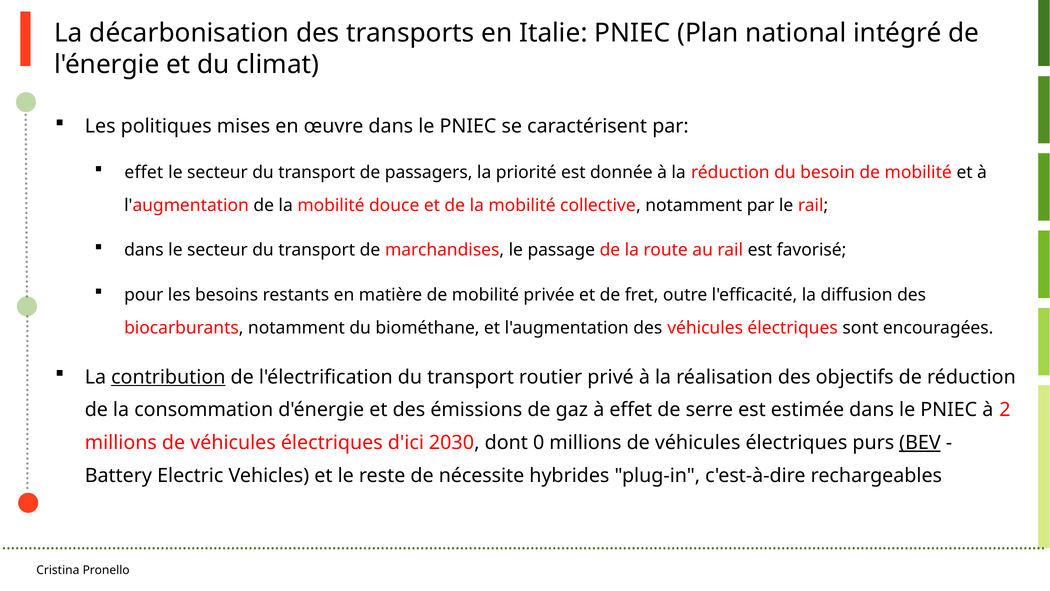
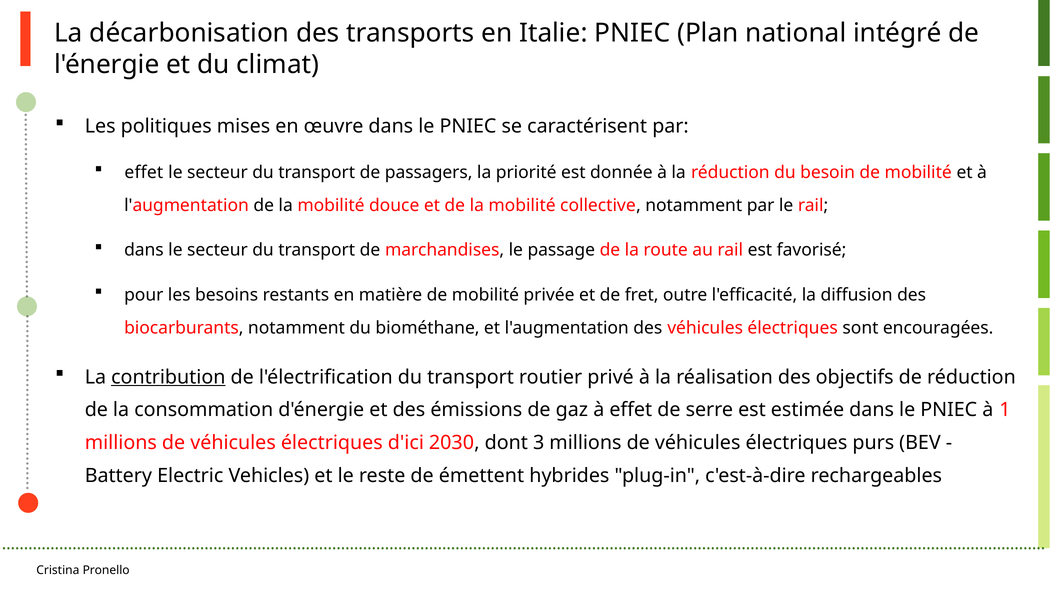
2: 2 -> 1
0: 0 -> 3
BEV underline: present -> none
nécessite: nécessite -> émettent
